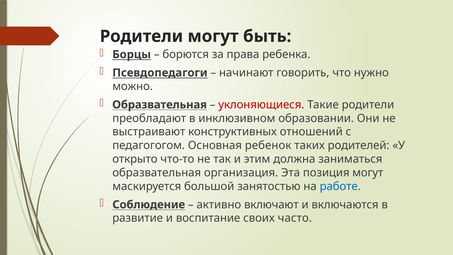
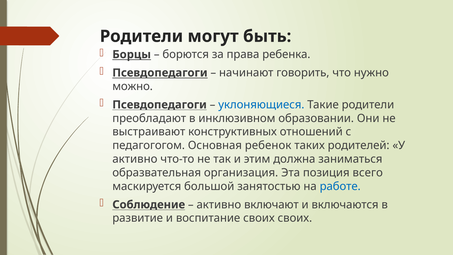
Образвательная at (160, 105): Образвательная -> Псевдопедагоги
уклоняющиеся colour: red -> blue
открыто at (135, 159): открыто -> активно
позиция могут: могут -> всего
своих часто: часто -> своих
